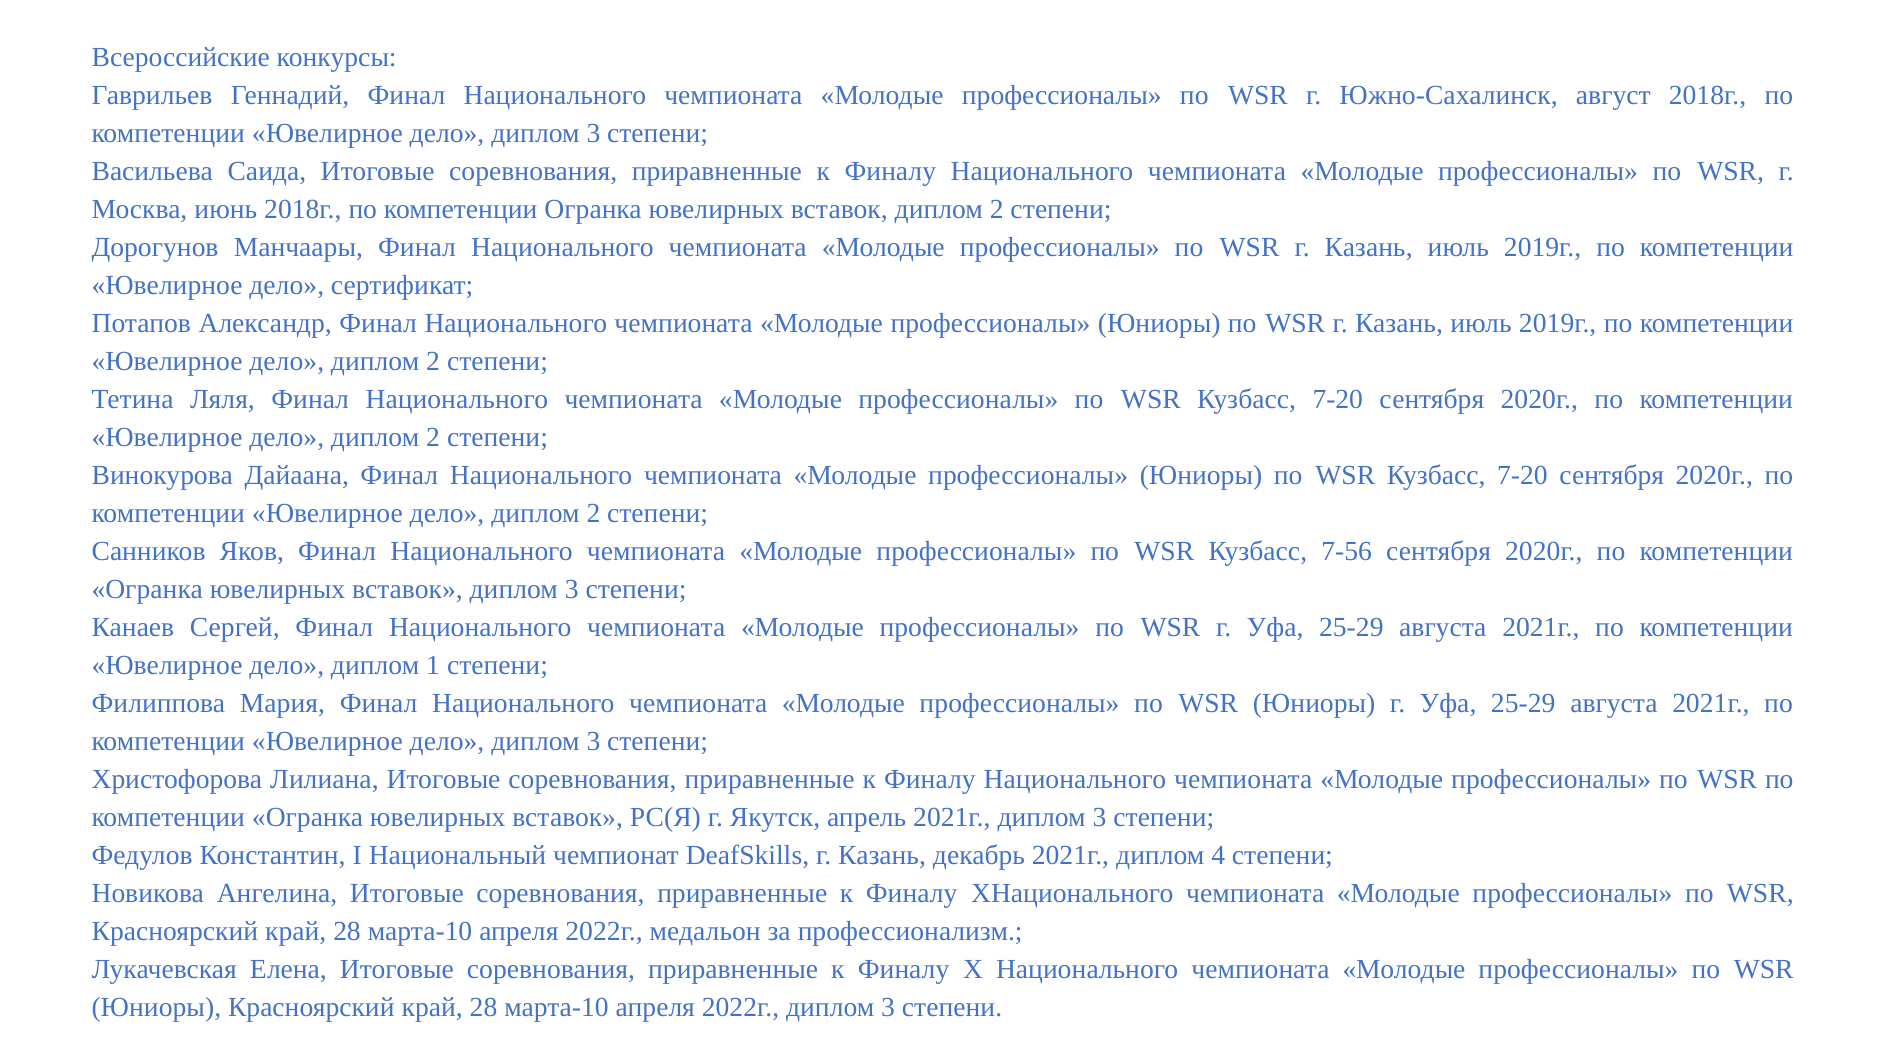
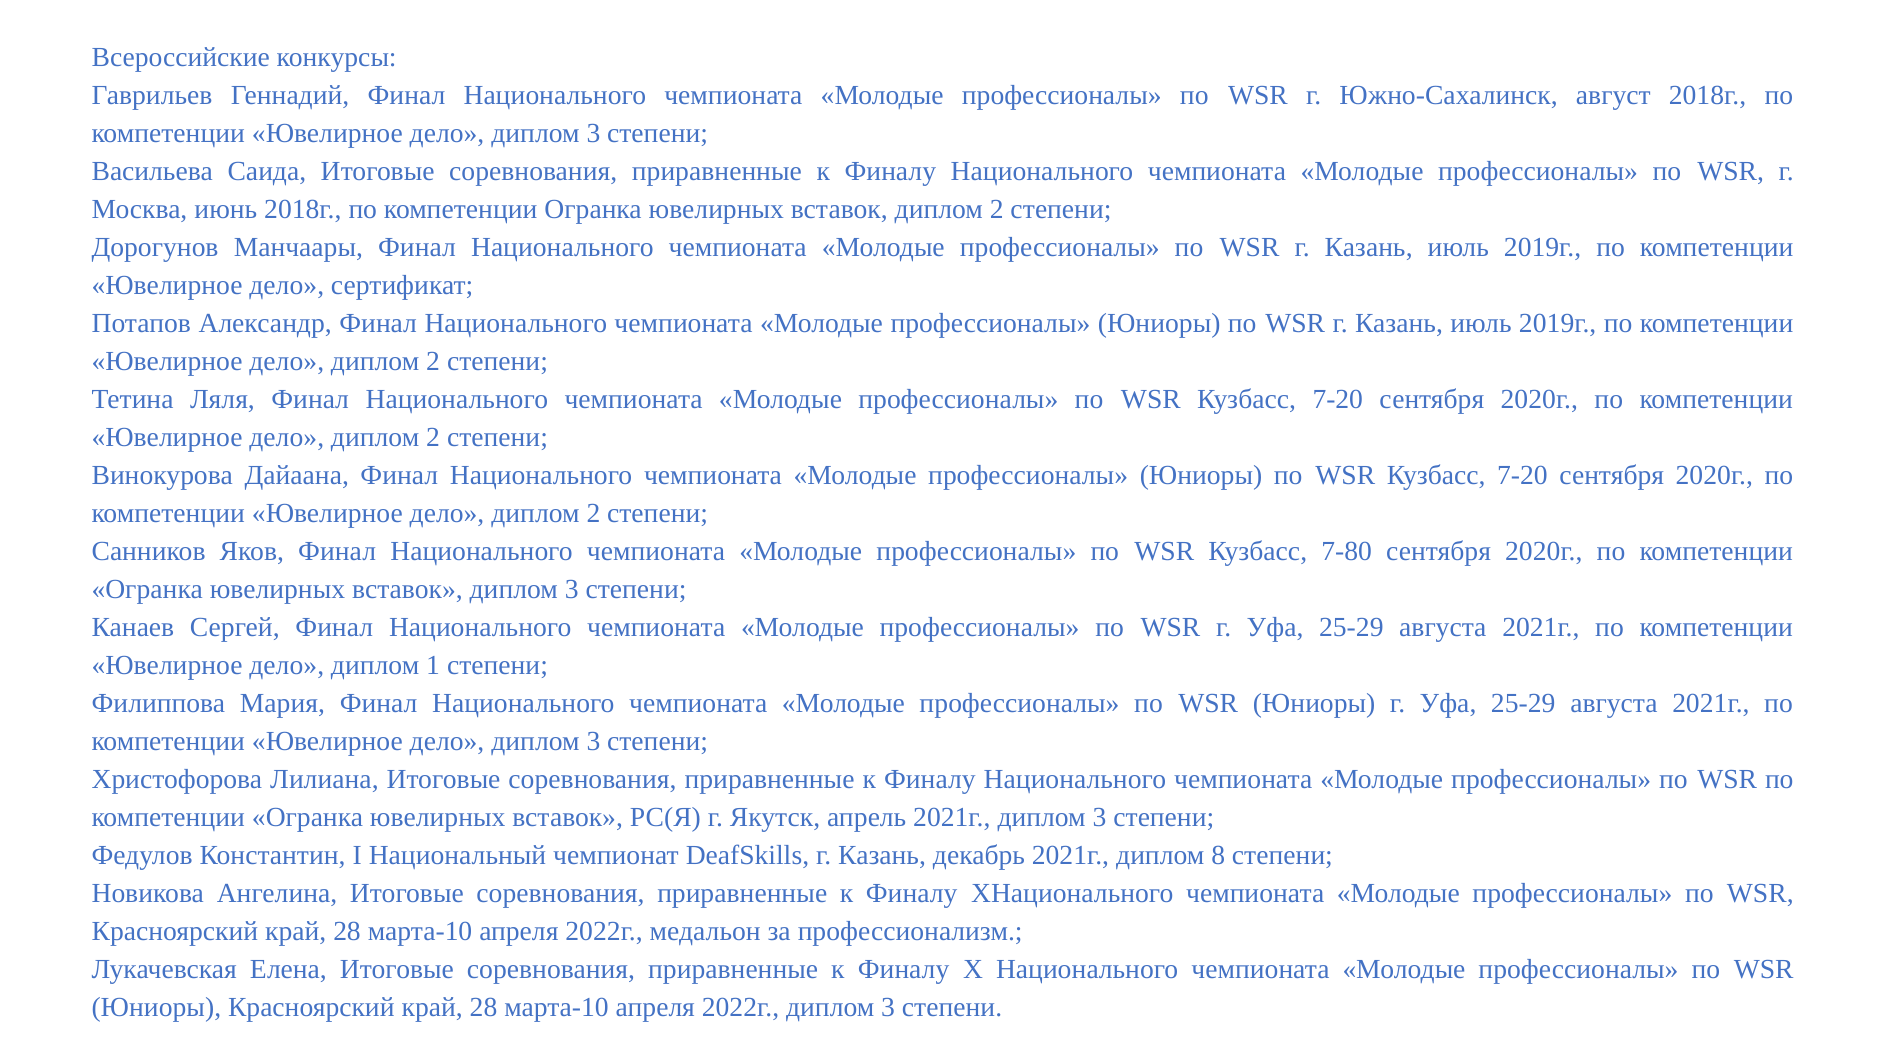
7-56: 7-56 -> 7-80
4: 4 -> 8
